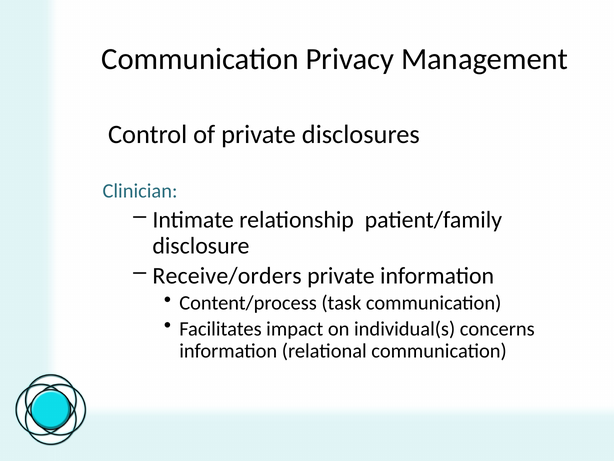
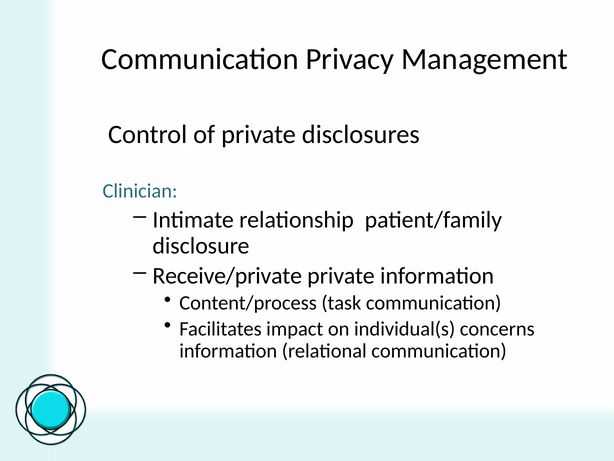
Receive/orders: Receive/orders -> Receive/private
